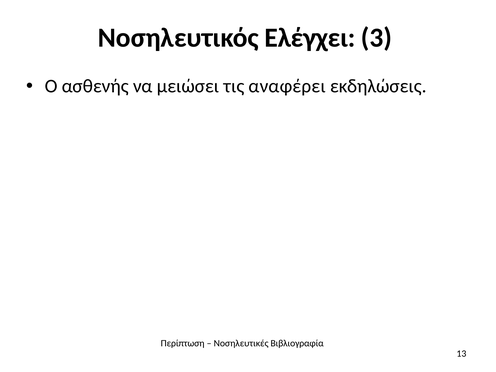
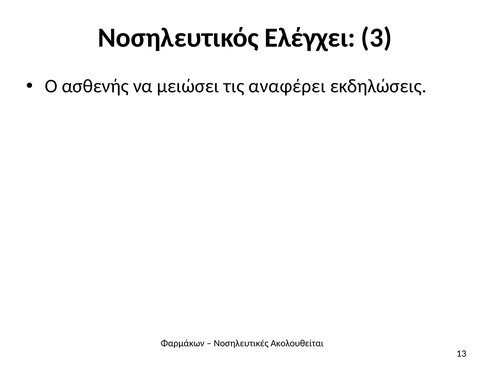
Περίπτωση: Περίπτωση -> Φαρμάκων
Βιβλιογραφία: Βιβλιογραφία -> Ακολουθείται
